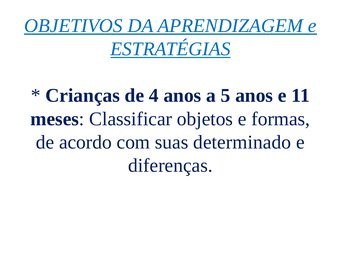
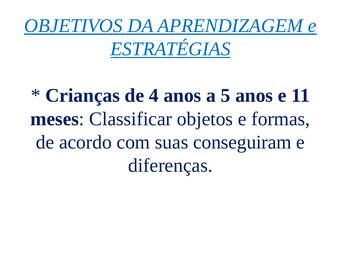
determinado: determinado -> conseguiram
